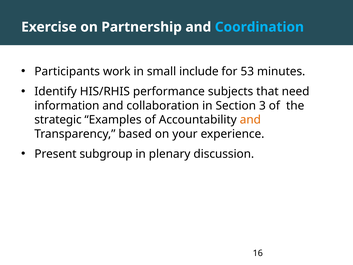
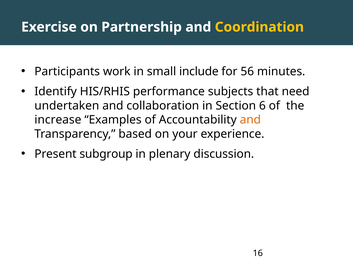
Coordination colour: light blue -> yellow
53: 53 -> 56
information: information -> undertaken
3: 3 -> 6
strategic: strategic -> increase
